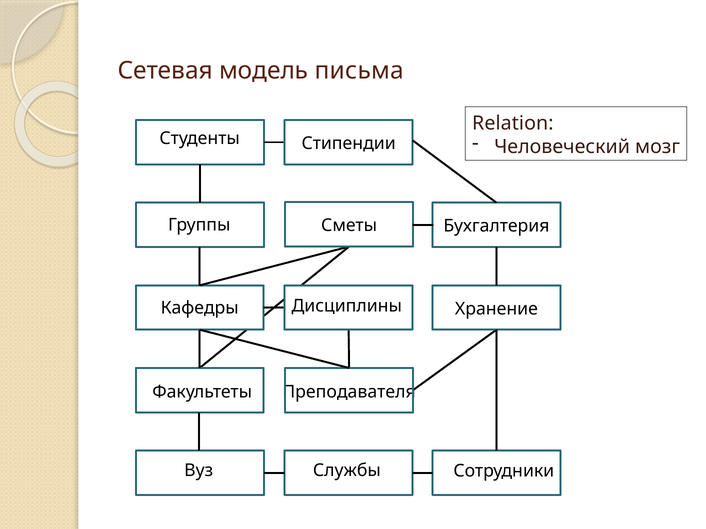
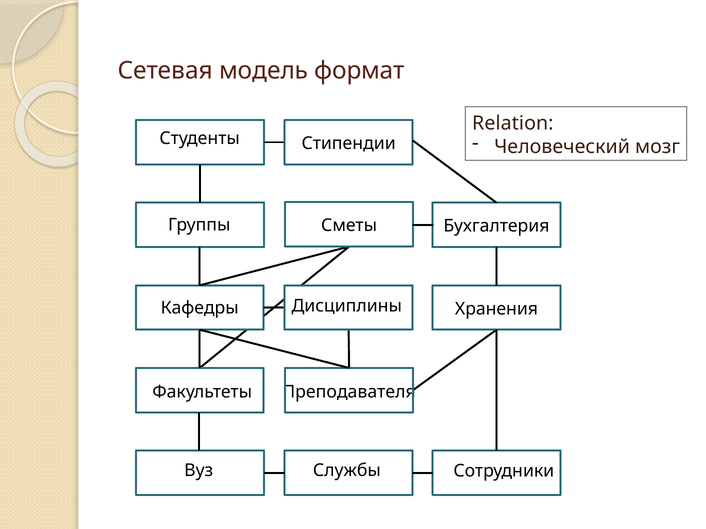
письма: письма -> формат
Хранение: Хранение -> Хранения
